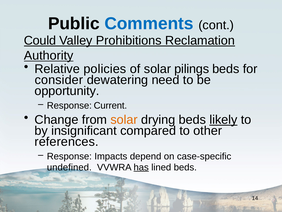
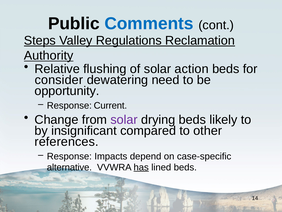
Could: Could -> Steps
Prohibitions: Prohibitions -> Regulations
policies: policies -> flushing
pilings: pilings -> action
solar at (124, 119) colour: orange -> purple
likely underline: present -> none
undefined: undefined -> alternative
